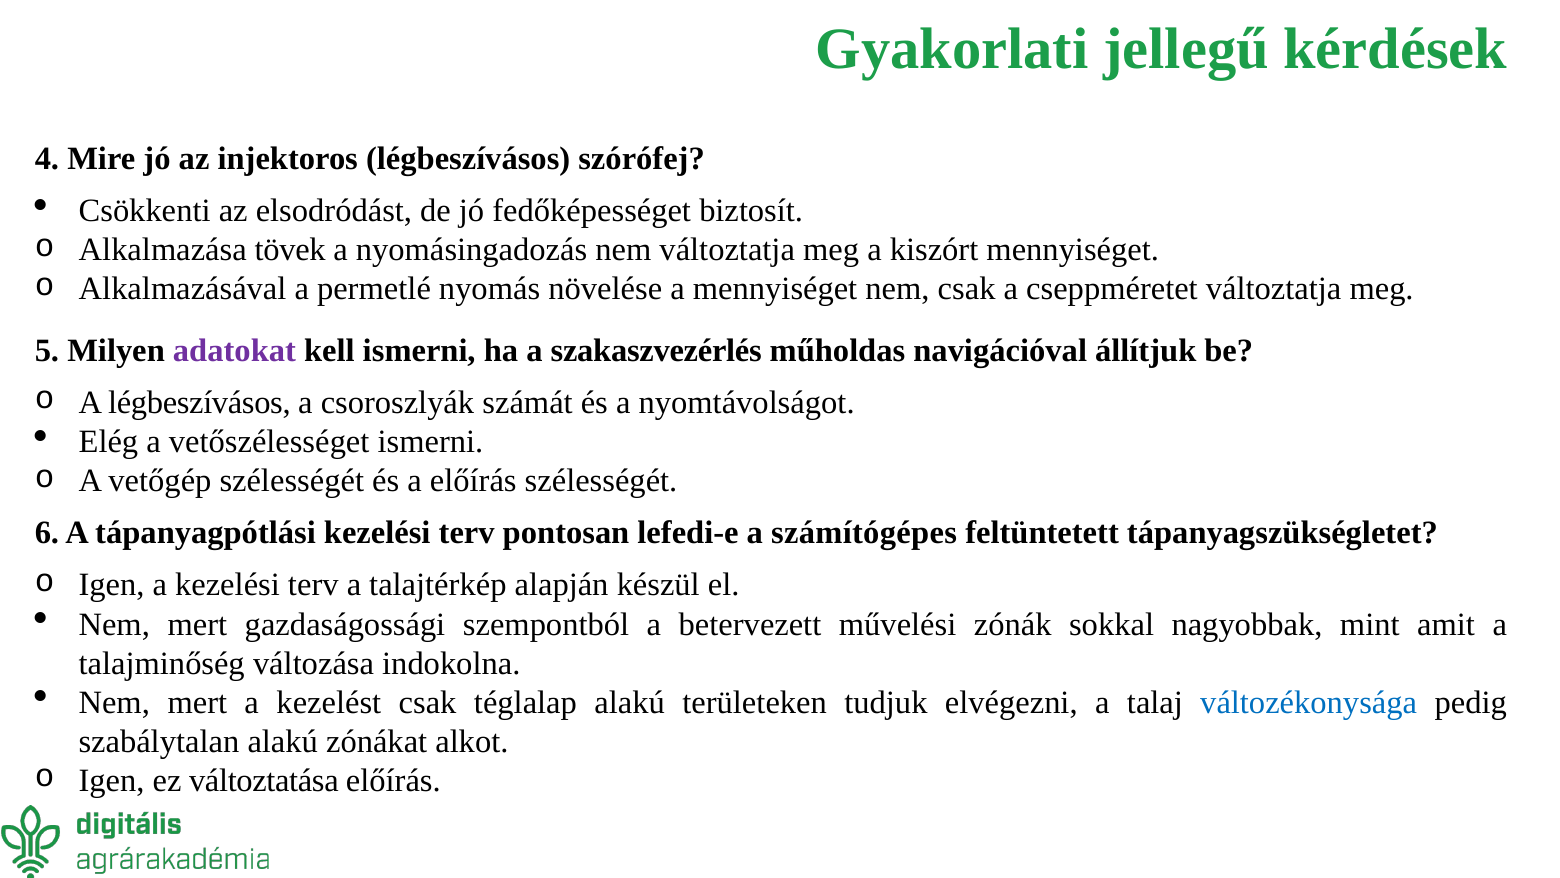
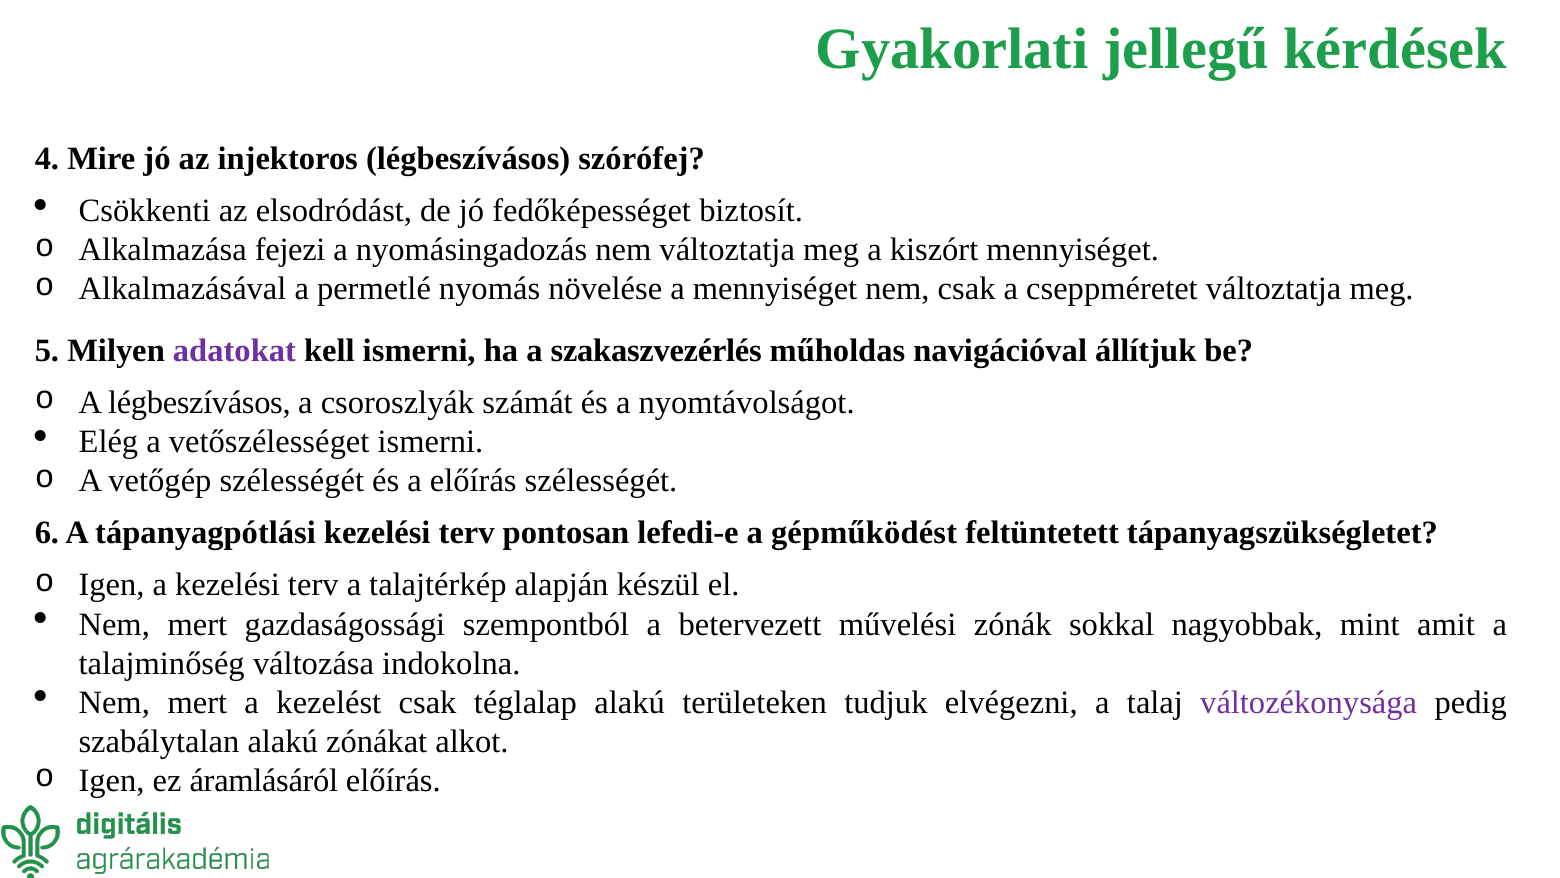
tövek: tövek -> fejezi
számítógépes: számítógépes -> gépműködést
változékonysága colour: blue -> purple
változtatása: változtatása -> áramlásáról
